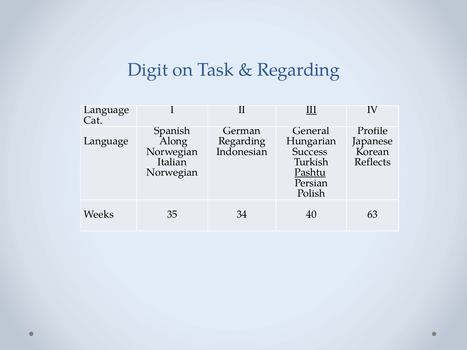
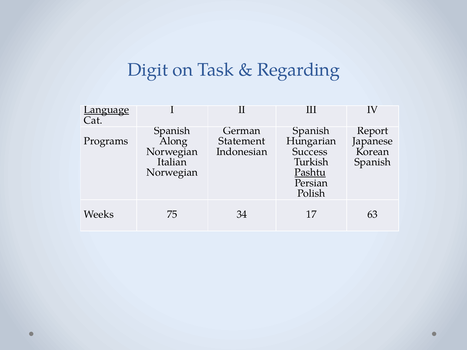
Language at (107, 110) underline: none -> present
III underline: present -> none
General at (311, 131): General -> Spanish
Profile: Profile -> Report
Language at (106, 141): Language -> Programs
Regarding at (242, 141): Regarding -> Statement
Reflects at (373, 162): Reflects -> Spanish
35: 35 -> 75
40: 40 -> 17
